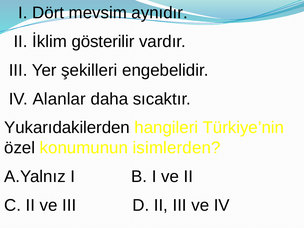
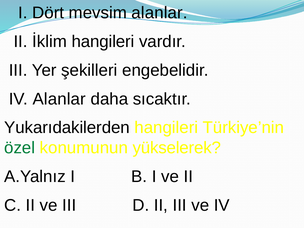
mevsim aynıdır: aynıdır -> alanlar
İklim gösterilir: gösterilir -> hangileri
özel colour: black -> green
isimlerden: isimlerden -> yükselerek
